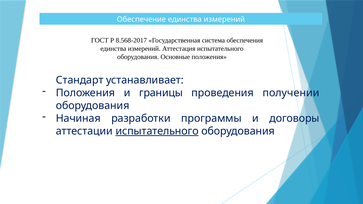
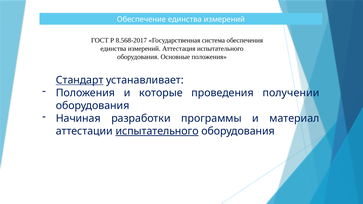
Стандарт underline: none -> present
границы: границы -> которые
договоры: договоры -> материал
